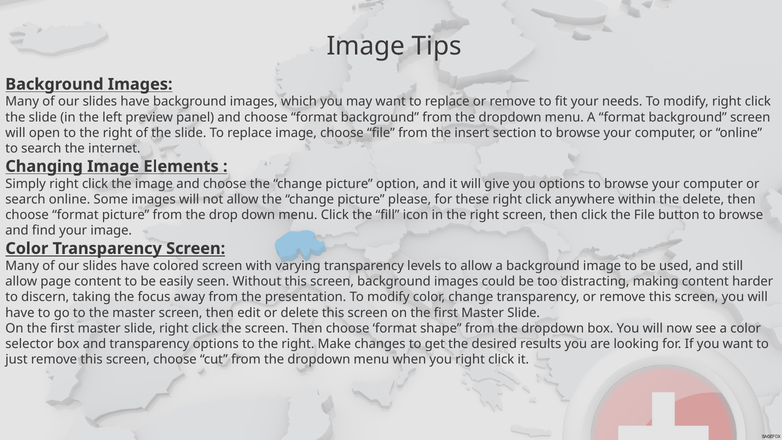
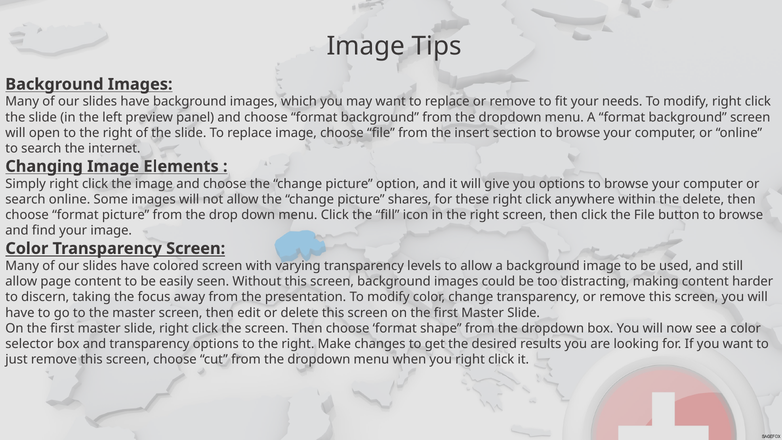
please: please -> shares
